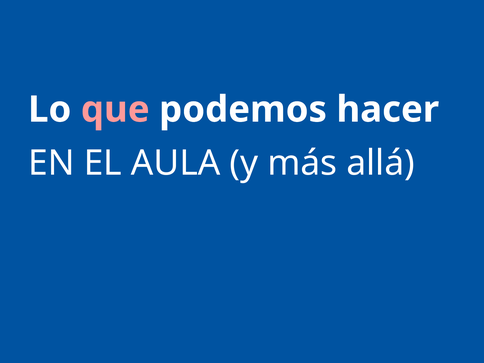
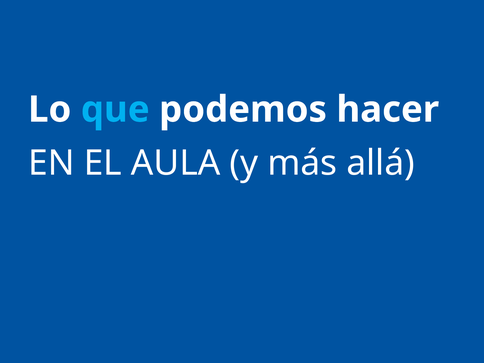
que colour: pink -> light blue
